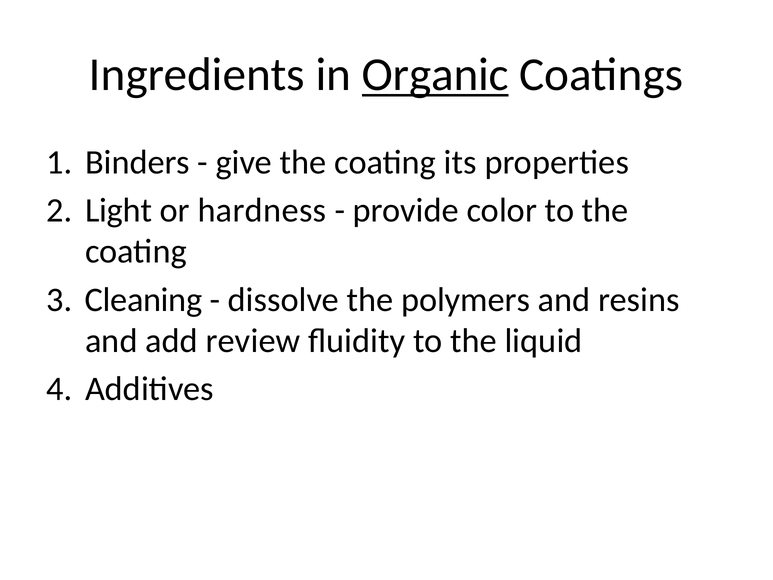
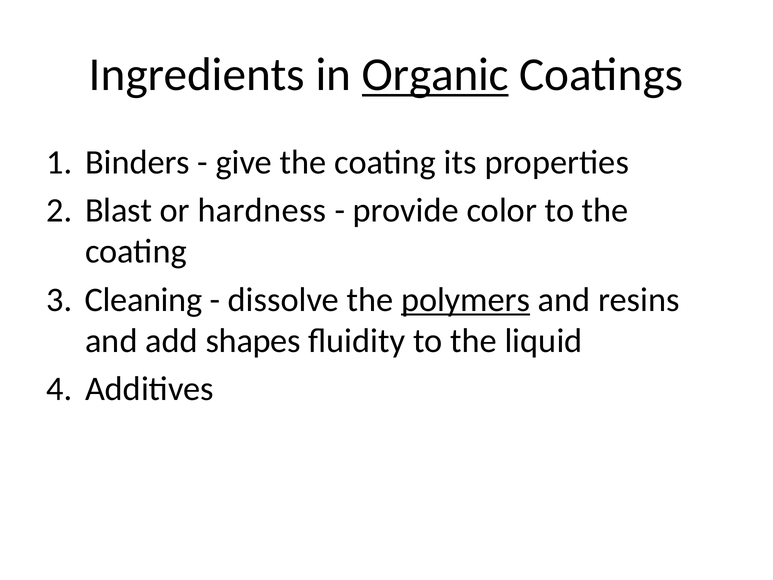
Light: Light -> Blast
polymers underline: none -> present
review: review -> shapes
